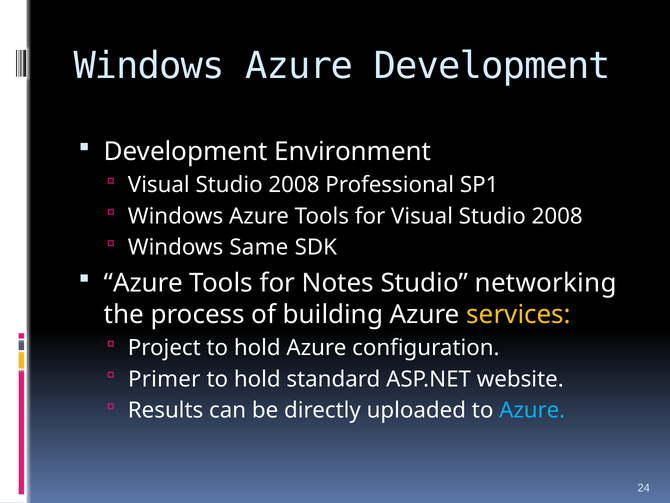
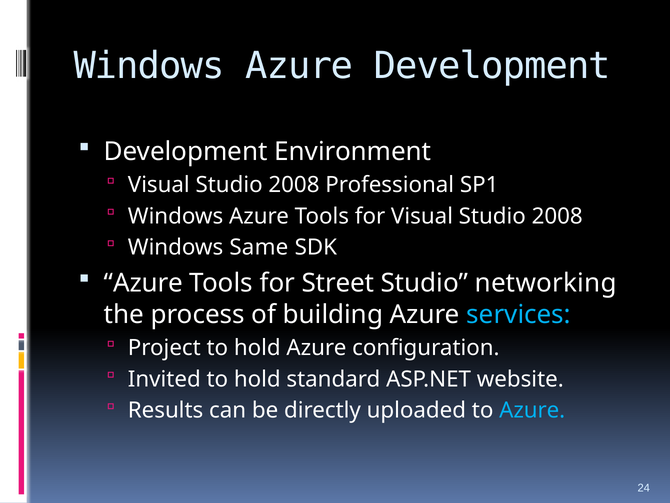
Notes: Notes -> Street
services colour: yellow -> light blue
Primer: Primer -> Invited
